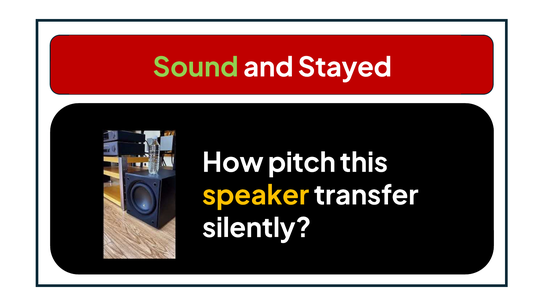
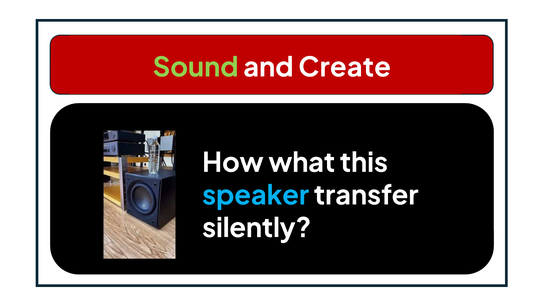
Stayed: Stayed -> Create
pitch: pitch -> what
speaker colour: yellow -> light blue
